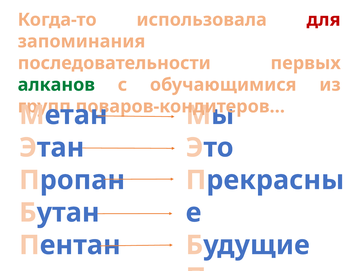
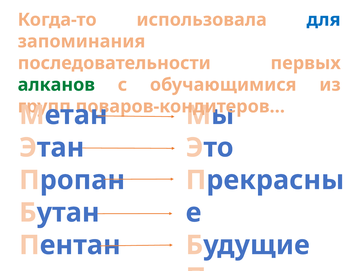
для colour: red -> blue
